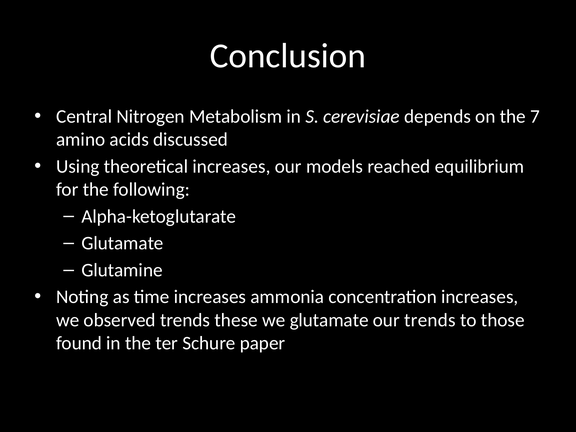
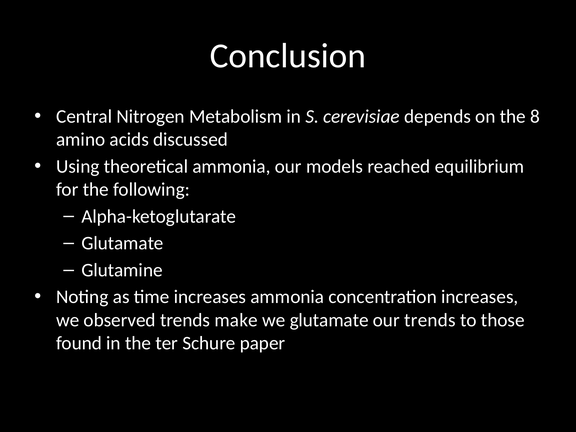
7: 7 -> 8
theoretical increases: increases -> ammonia
these: these -> make
